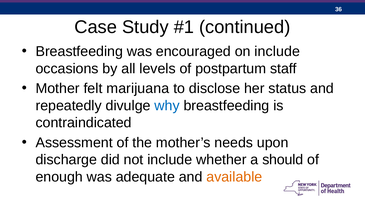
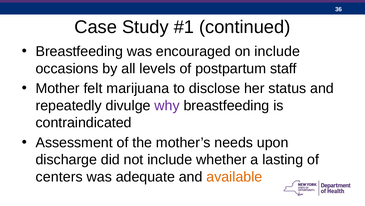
why colour: blue -> purple
should: should -> lasting
enough: enough -> centers
